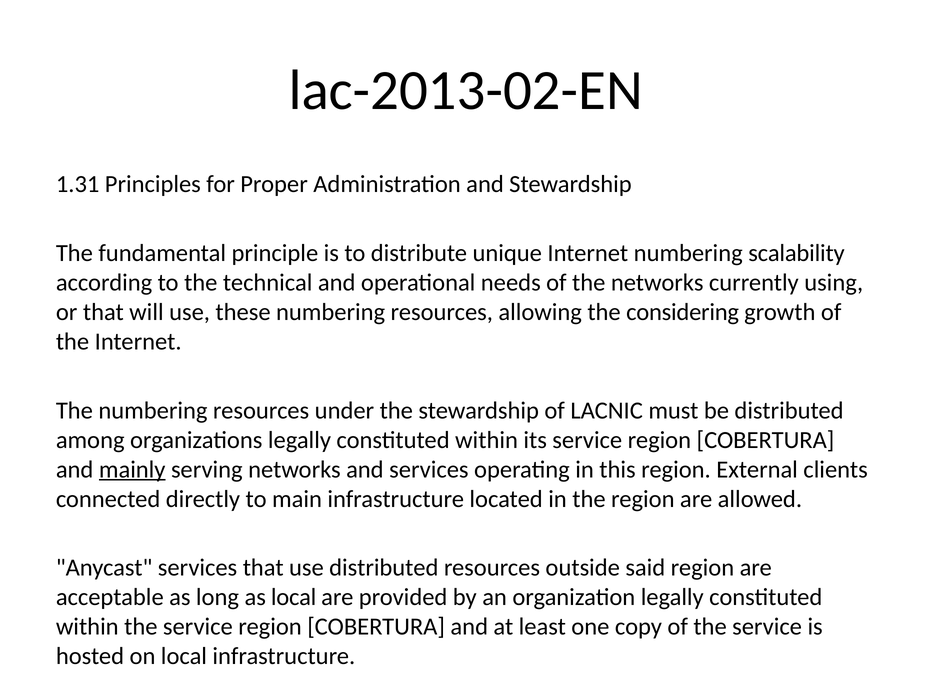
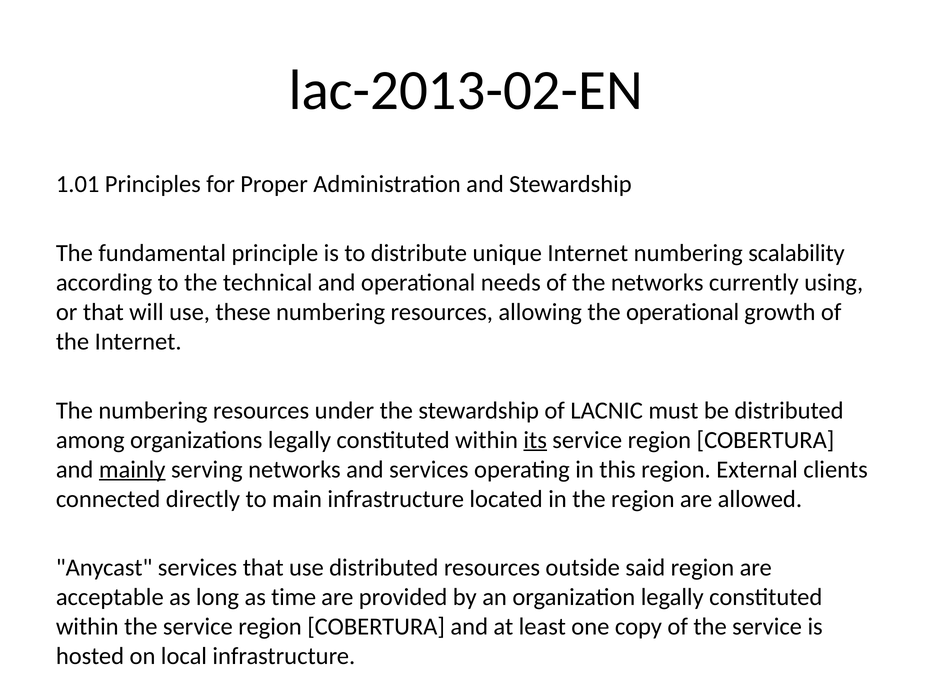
1.31: 1.31 -> 1.01
the considering: considering -> operational
its underline: none -> present
as local: local -> time
